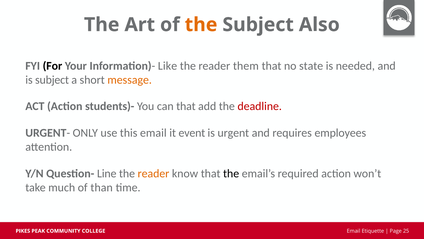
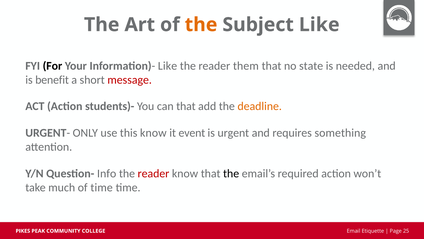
Subject Also: Also -> Like
is subject: subject -> benefit
message colour: orange -> red
deadline colour: red -> orange
this email: email -> know
employees: employees -> something
Line: Line -> Info
reader at (153, 173) colour: orange -> red
of than: than -> time
